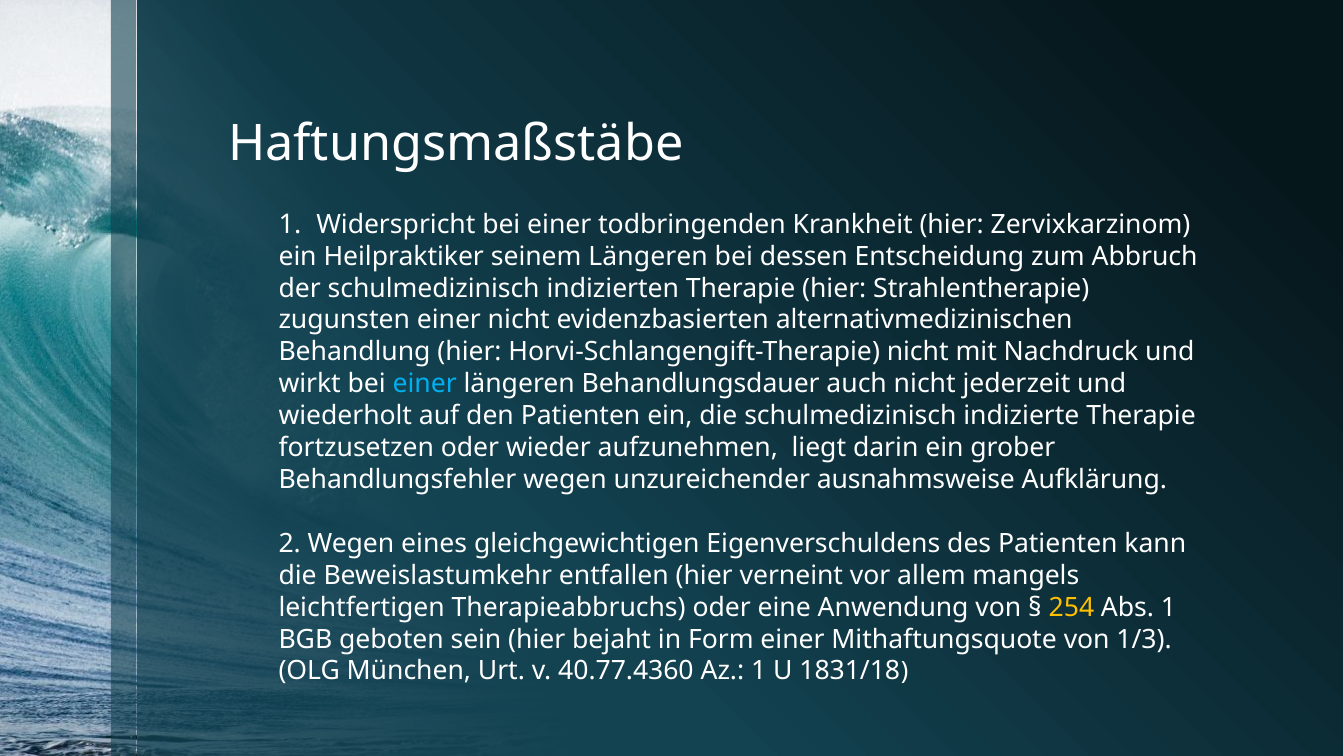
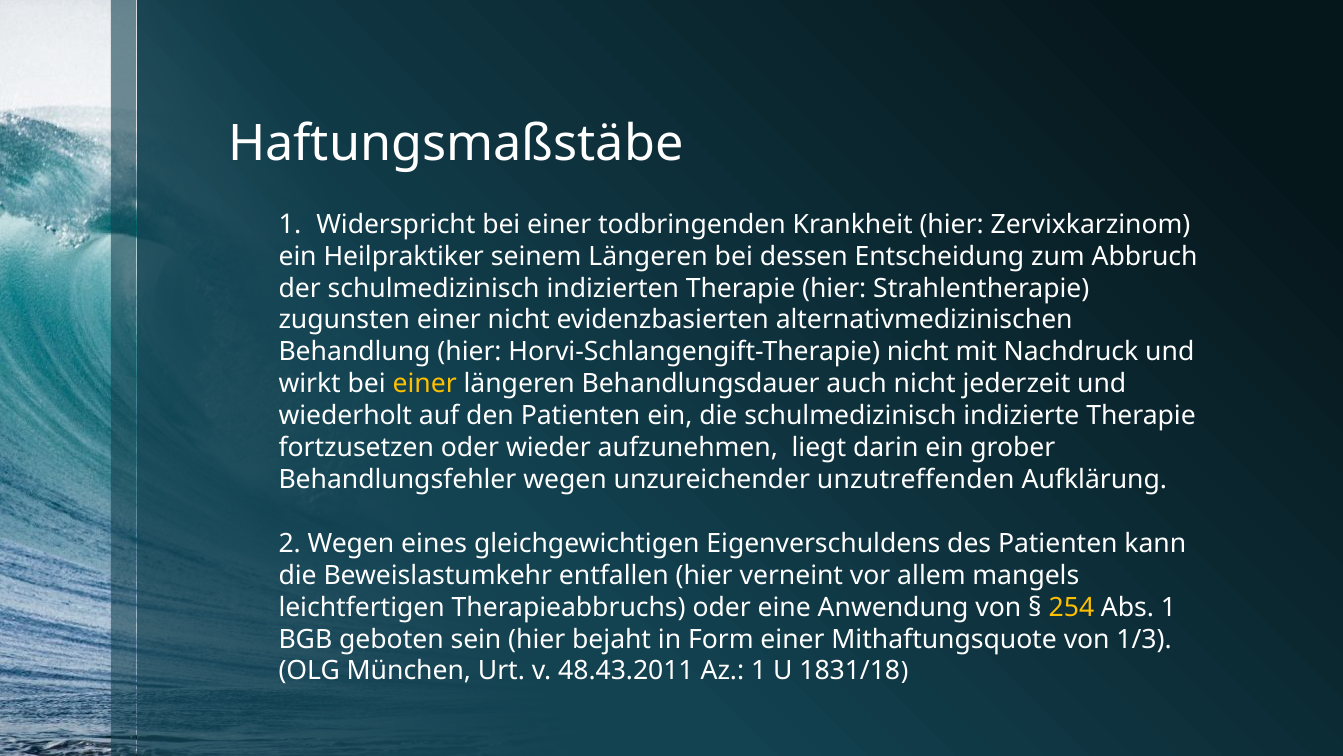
einer at (425, 384) colour: light blue -> yellow
ausnahmsweise: ausnahmsweise -> unzutreffenden
40.77.4360: 40.77.4360 -> 48.43.2011
